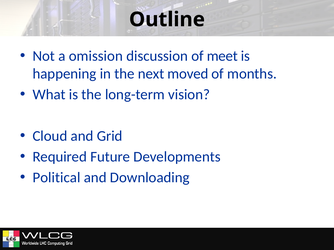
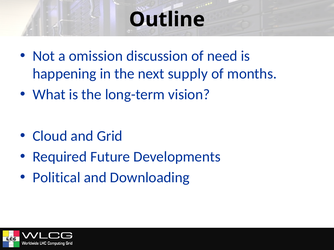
meet: meet -> need
moved: moved -> supply
